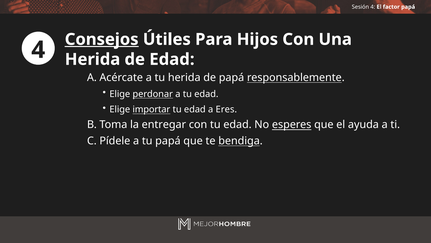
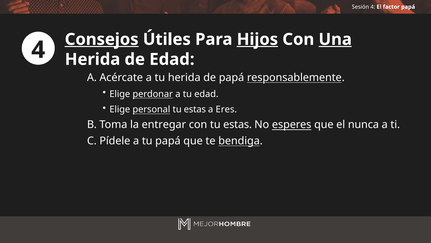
Hijos underline: none -> present
Una underline: none -> present
importar: importar -> personal
edad at (195, 109): edad -> estas
con tu edad: edad -> estas
ayuda: ayuda -> nunca
